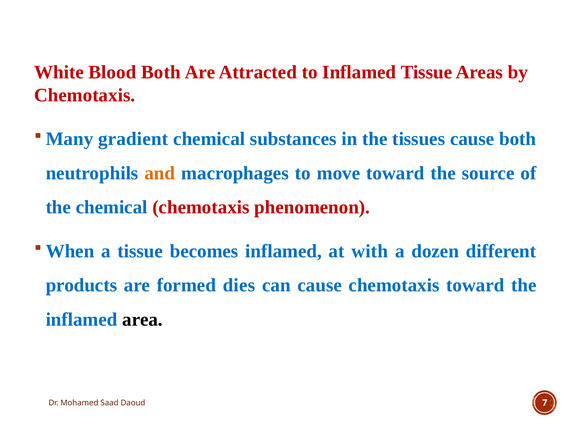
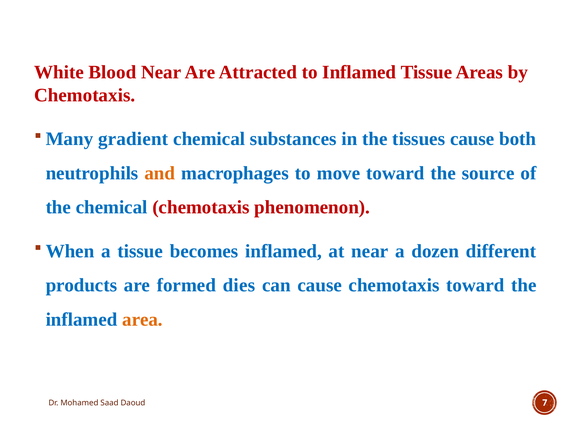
Blood Both: Both -> Near
at with: with -> near
area colour: black -> orange
